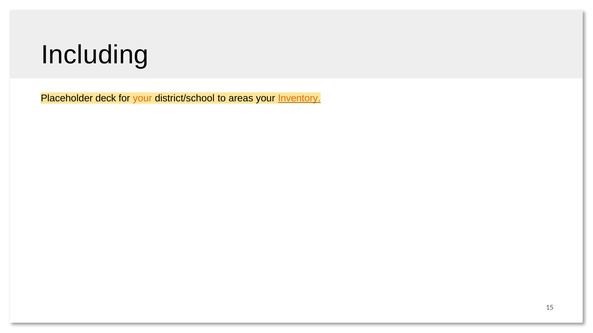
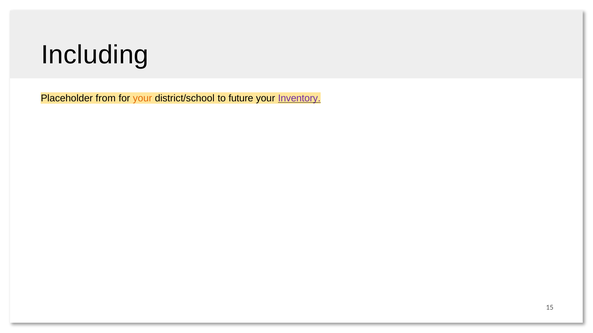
deck: deck -> from
areas: areas -> future
Inventory colour: orange -> purple
